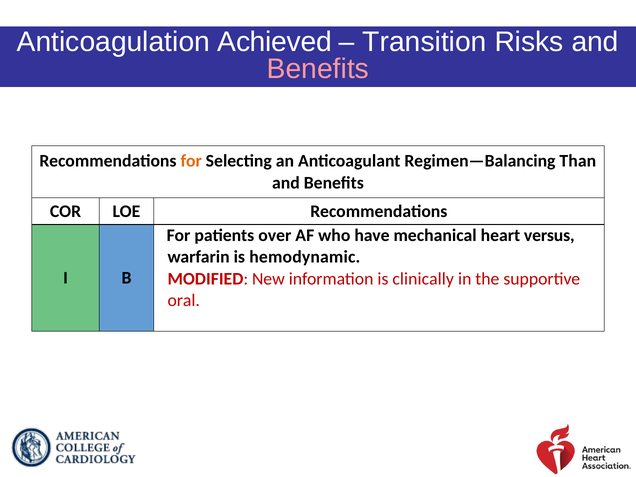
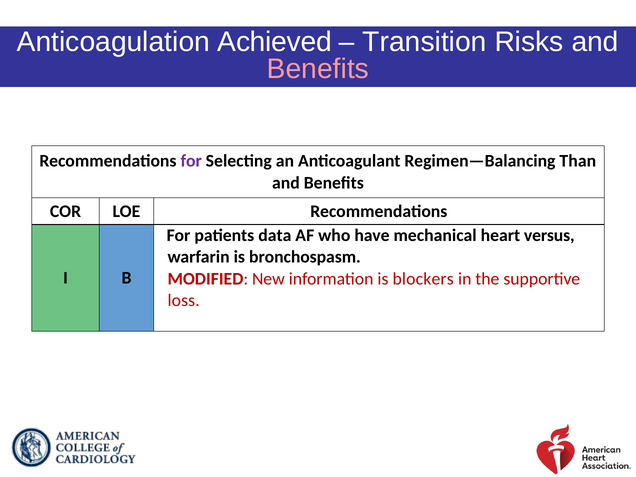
for at (191, 161) colour: orange -> purple
over: over -> data
hemodynamic: hemodynamic -> bronchospasm
clinically: clinically -> blockers
oral: oral -> loss
